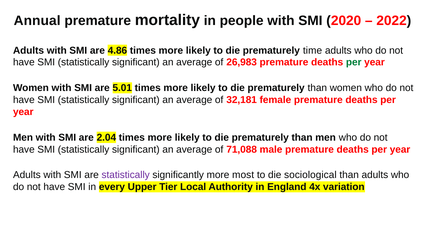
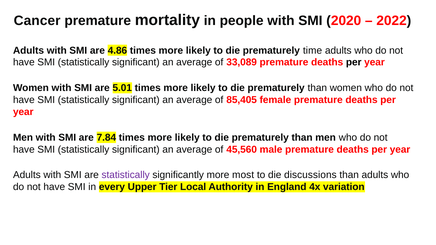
Annual: Annual -> Cancer
26,983: 26,983 -> 33,089
per at (354, 62) colour: green -> black
32,181: 32,181 -> 85,405
2.04: 2.04 -> 7.84
71,088: 71,088 -> 45,560
sociological: sociological -> discussions
